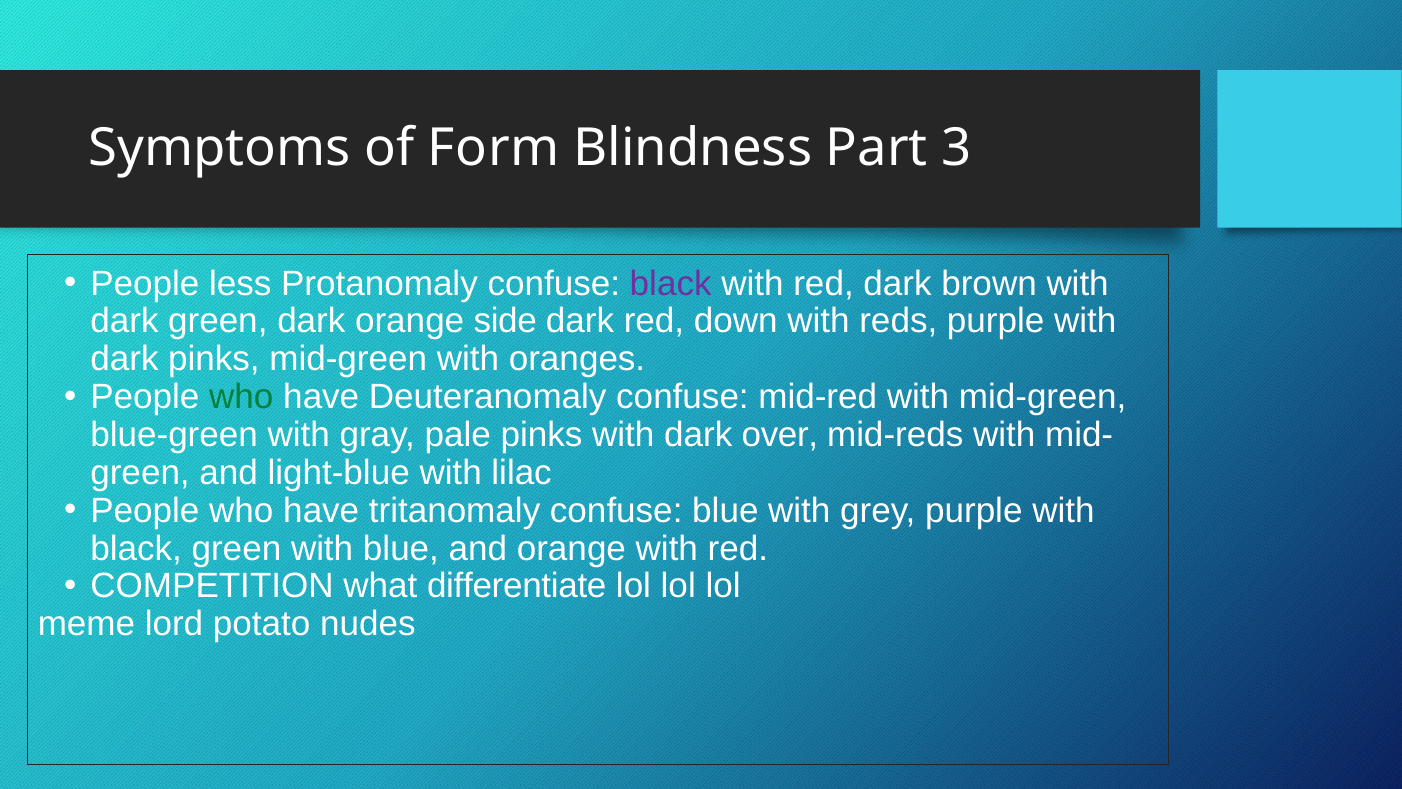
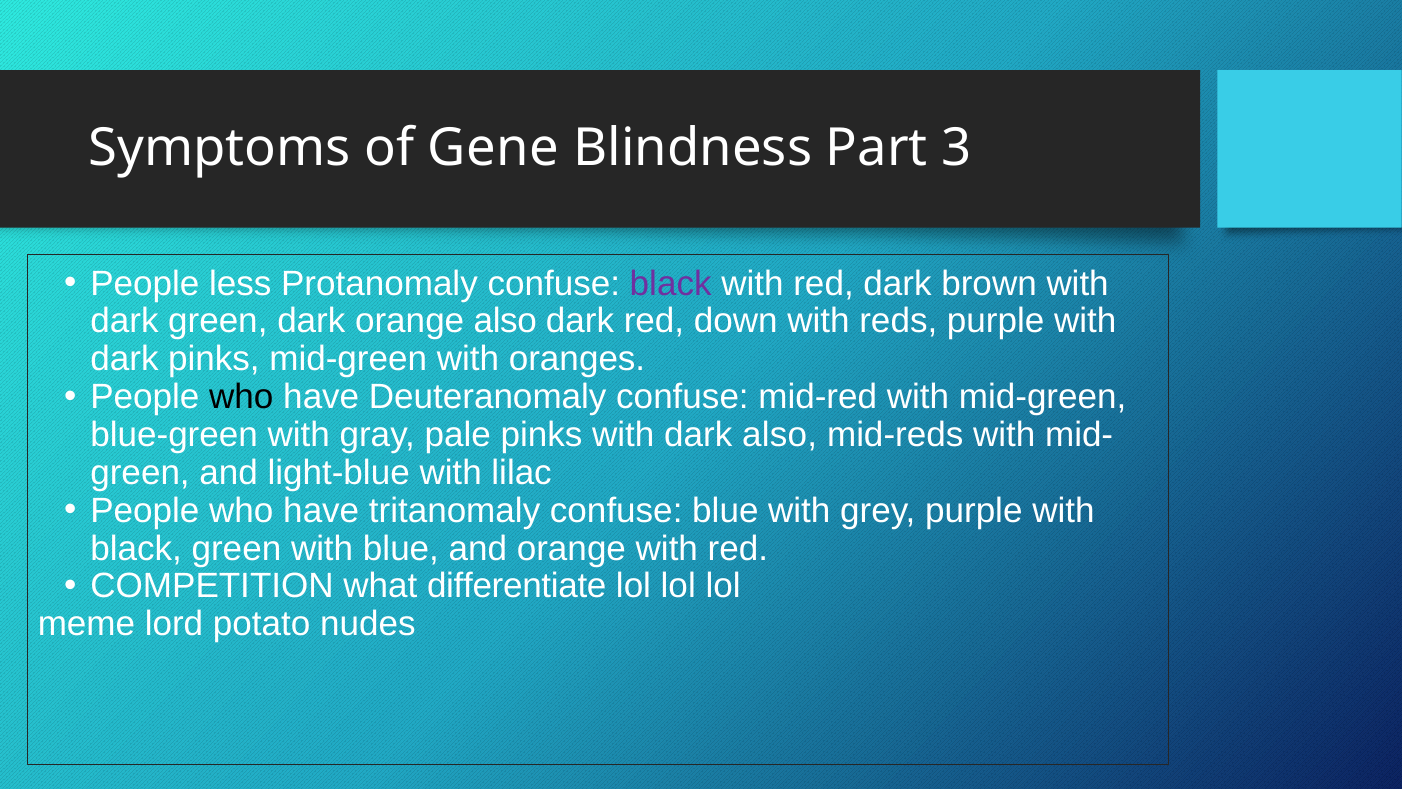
Form: Form -> Gene
orange side: side -> also
who at (241, 397) colour: green -> black
dark over: over -> also
